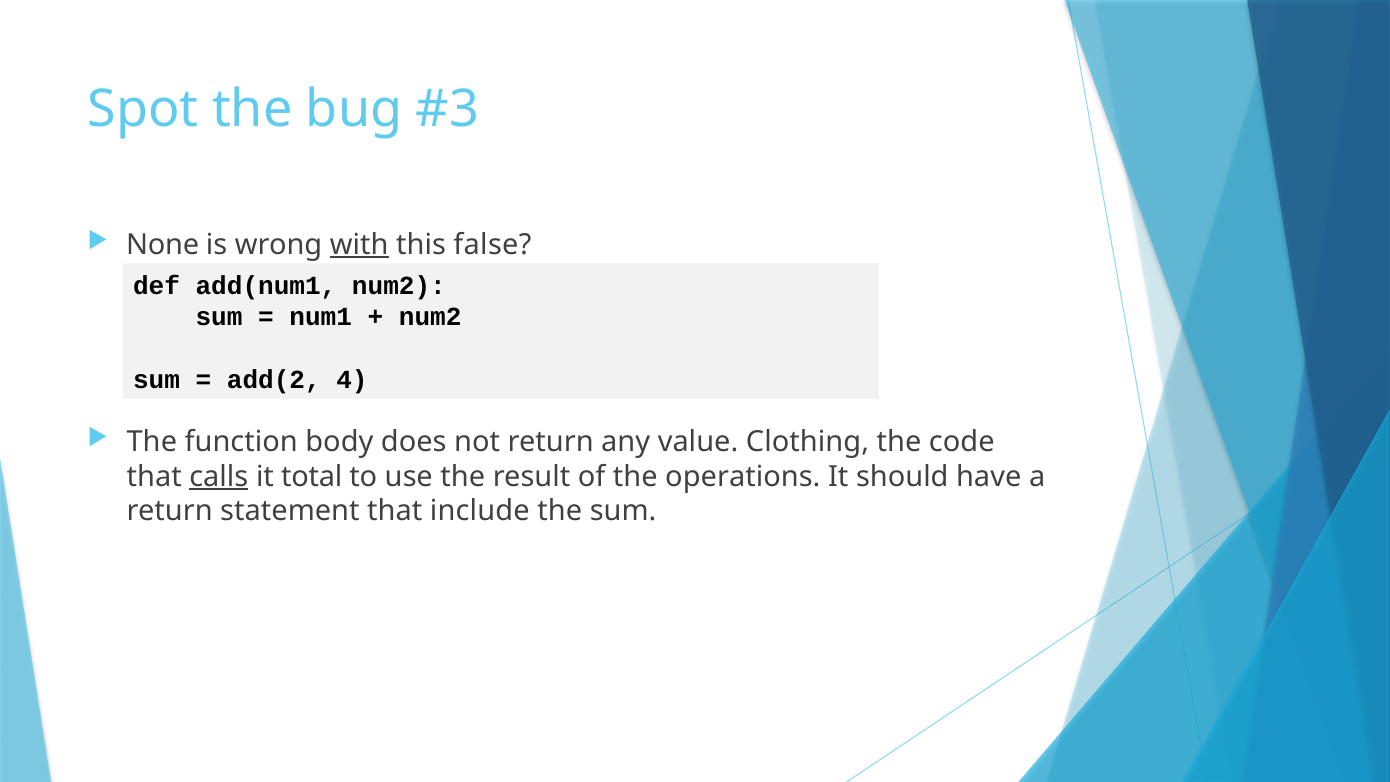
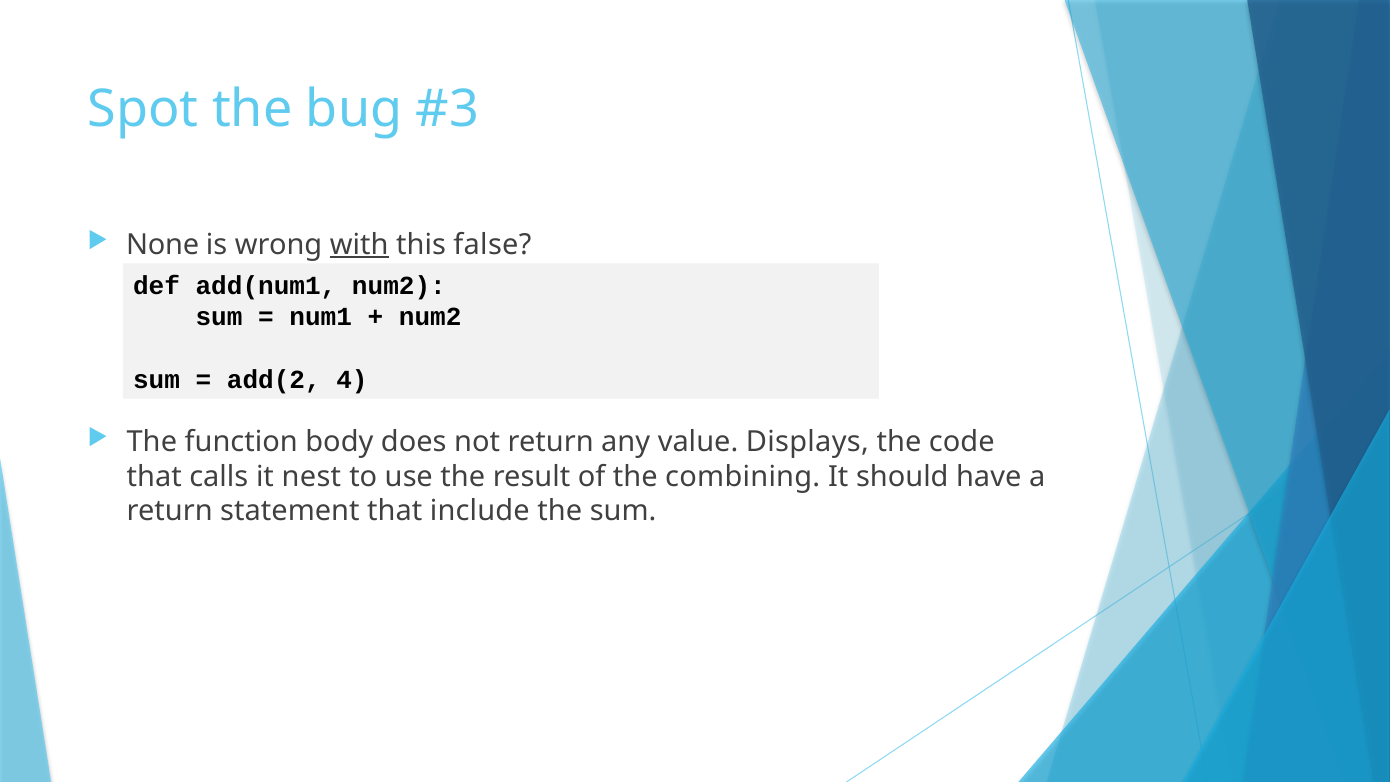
Clothing: Clothing -> Displays
calls underline: present -> none
total: total -> nest
operations: operations -> combining
